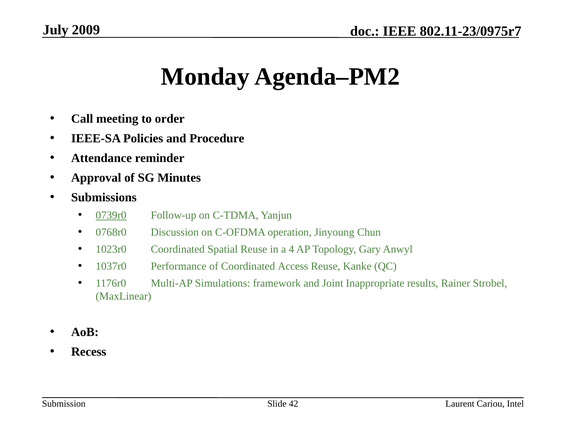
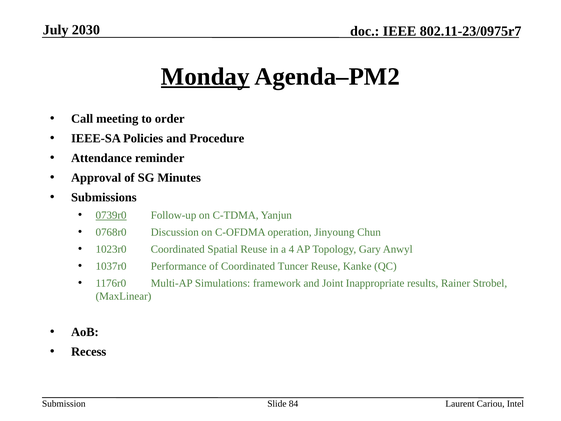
2009: 2009 -> 2030
Monday underline: none -> present
Access: Access -> Tuncer
42: 42 -> 84
